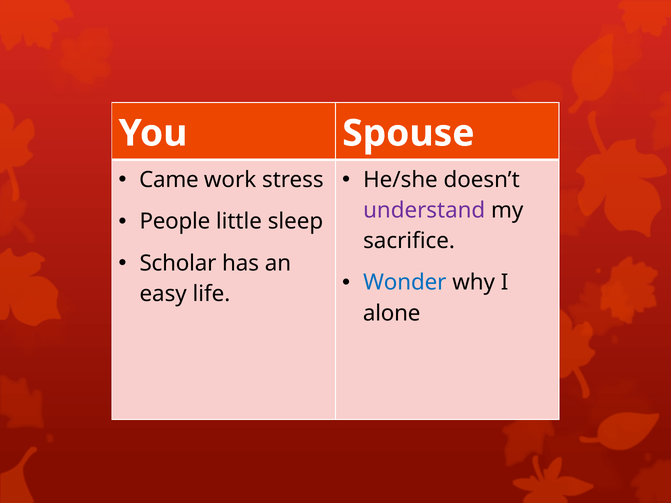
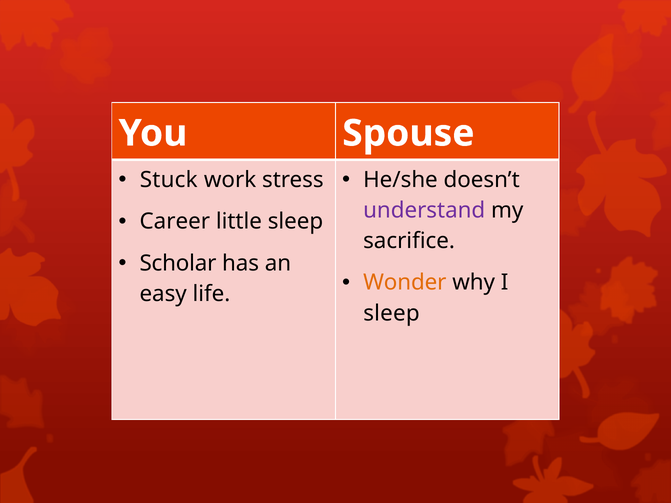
Came: Came -> Stuck
People: People -> Career
Wonder colour: blue -> orange
alone at (392, 313): alone -> sleep
